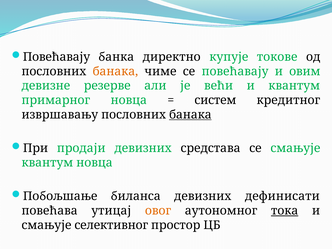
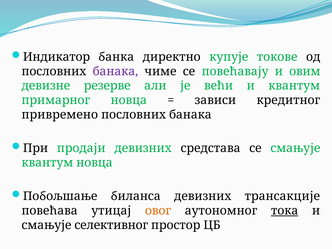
Повећавају at (56, 57): Повећавају -> Индикатор
банака at (115, 71) colour: orange -> purple
систем: систем -> зависи
извршавању: извршавању -> привремено
банака at (190, 115) underline: present -> none
дефинисати: дефинисати -> трансакције
